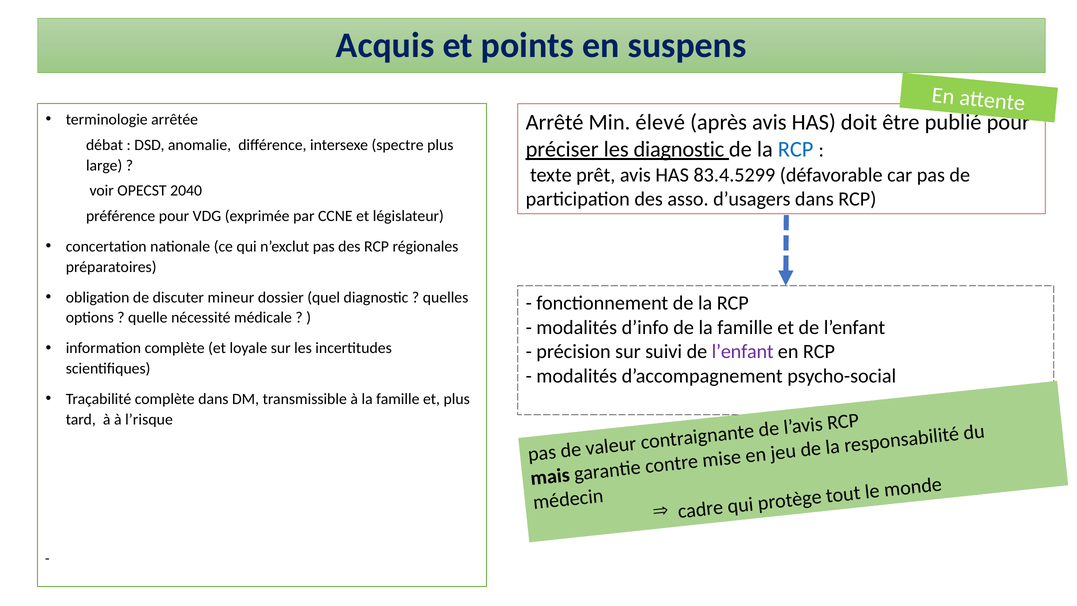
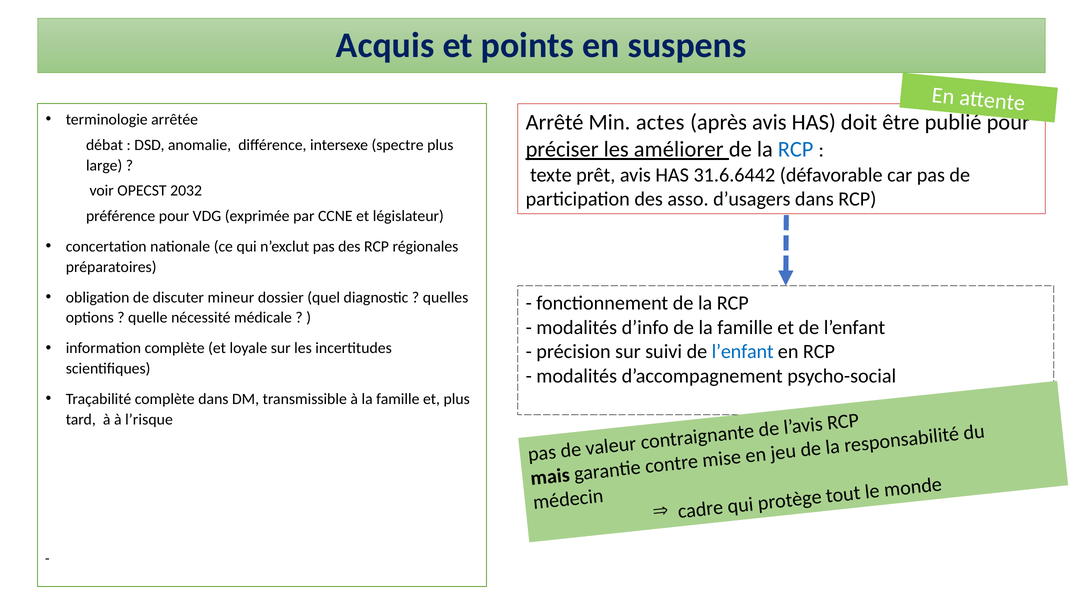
élevé: élevé -> actes
les diagnostic: diagnostic -> améliorer
83.4.5299: 83.4.5299 -> 31.6.6442
2040: 2040 -> 2032
l’enfant at (743, 352) colour: purple -> blue
